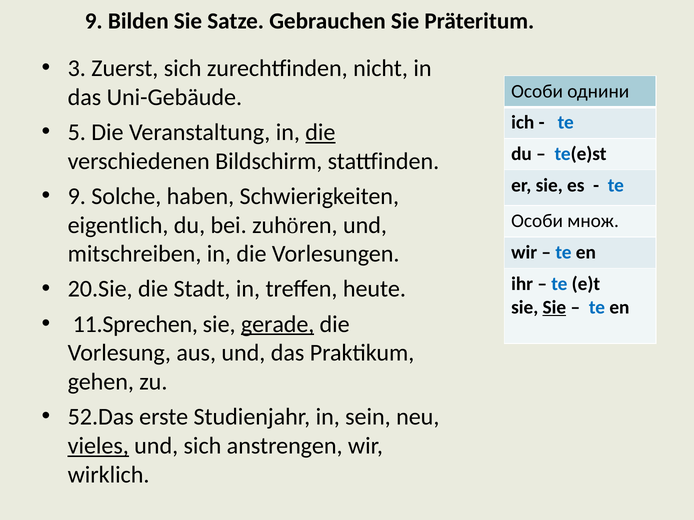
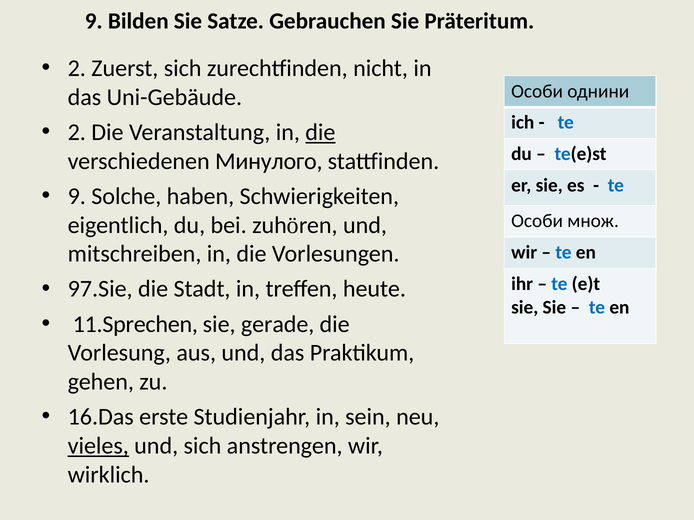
3 at (77, 68): 3 -> 2
5 at (77, 132): 5 -> 2
Bildschirm: Bildschirm -> Минулого
20.Sie: 20.Sie -> 97.Sie
Sie at (554, 308) underline: present -> none
gerade underline: present -> none
52.Das: 52.Das -> 16.Das
